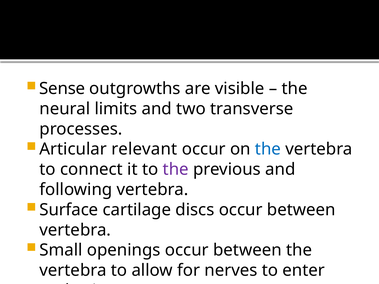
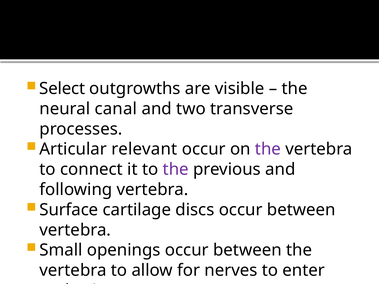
Sense: Sense -> Select
limits: limits -> canal
the at (268, 149) colour: blue -> purple
